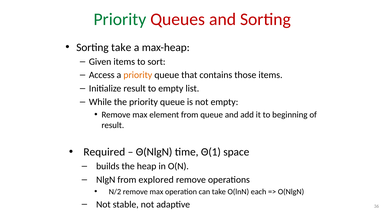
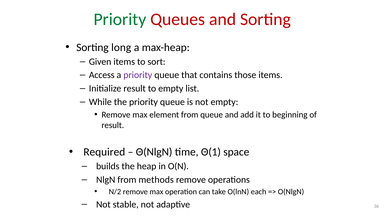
Sorting take: take -> long
priority at (138, 75) colour: orange -> purple
explored: explored -> methods
